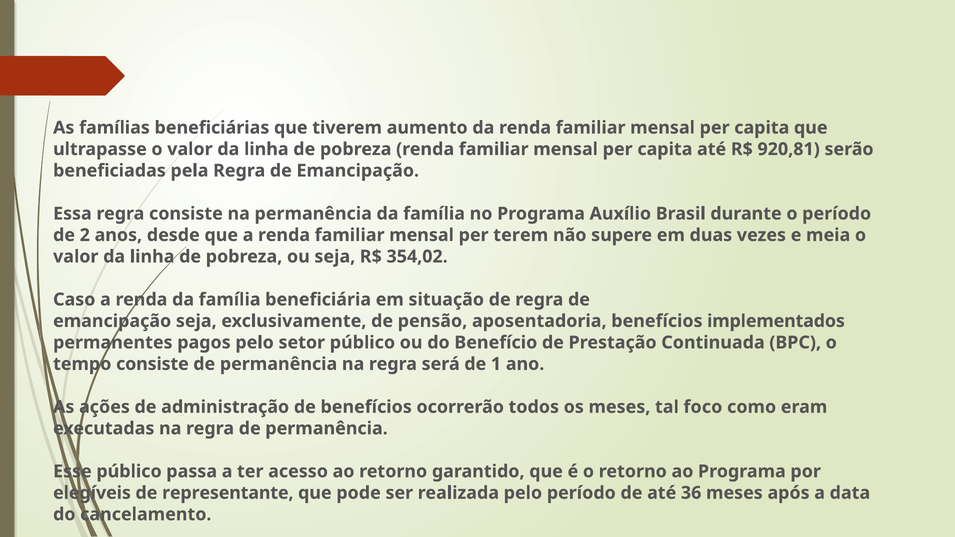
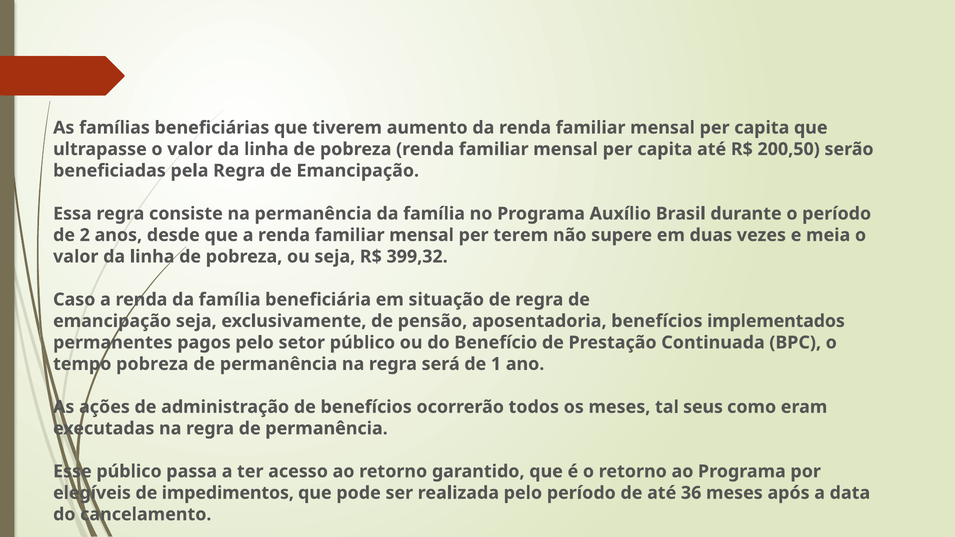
920,81: 920,81 -> 200,50
354,02: 354,02 -> 399,32
tempo consiste: consiste -> pobreza
foco: foco -> seus
representante: representante -> impedimentos
